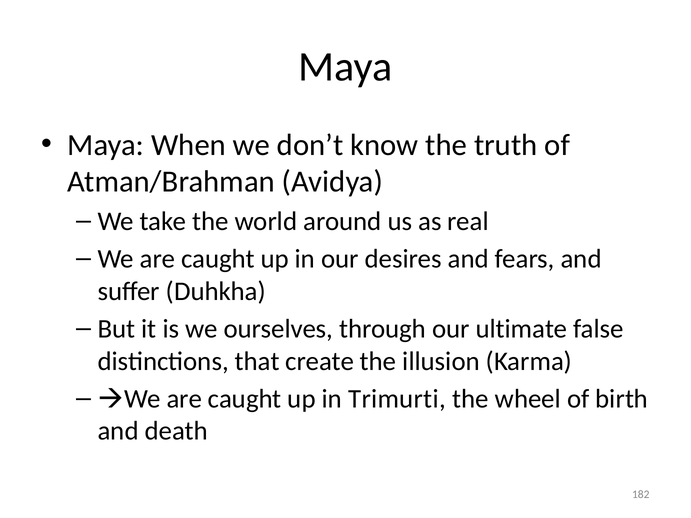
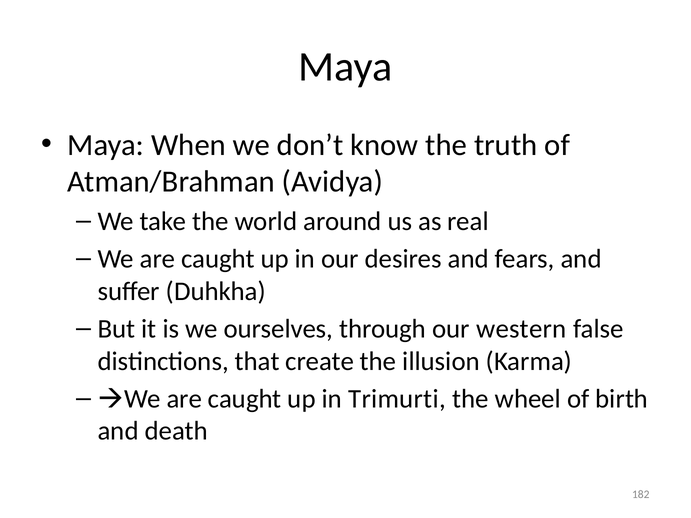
ultimate: ultimate -> western
